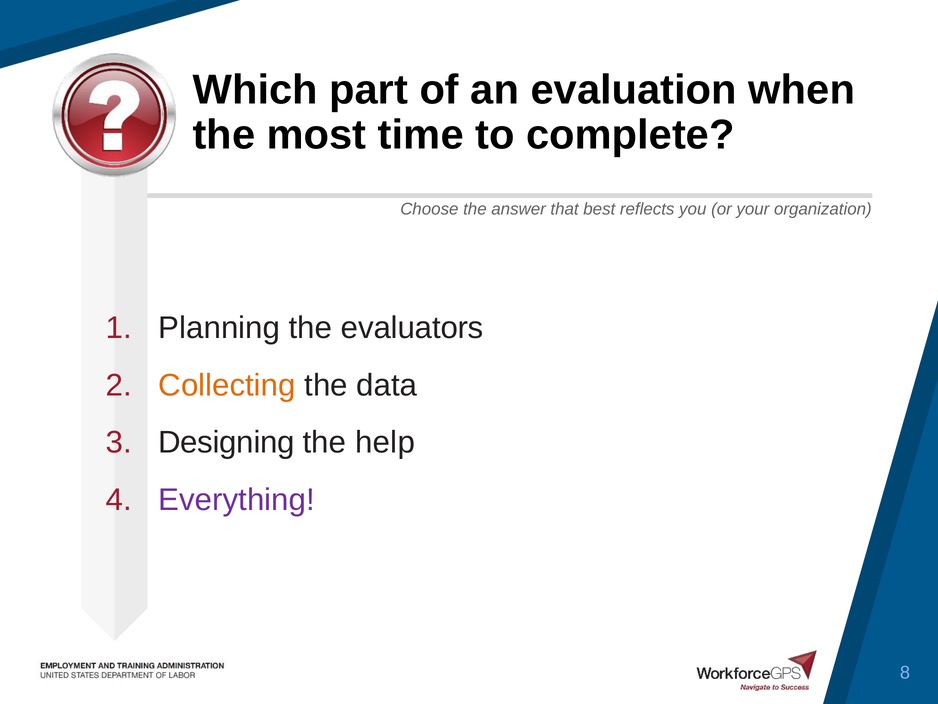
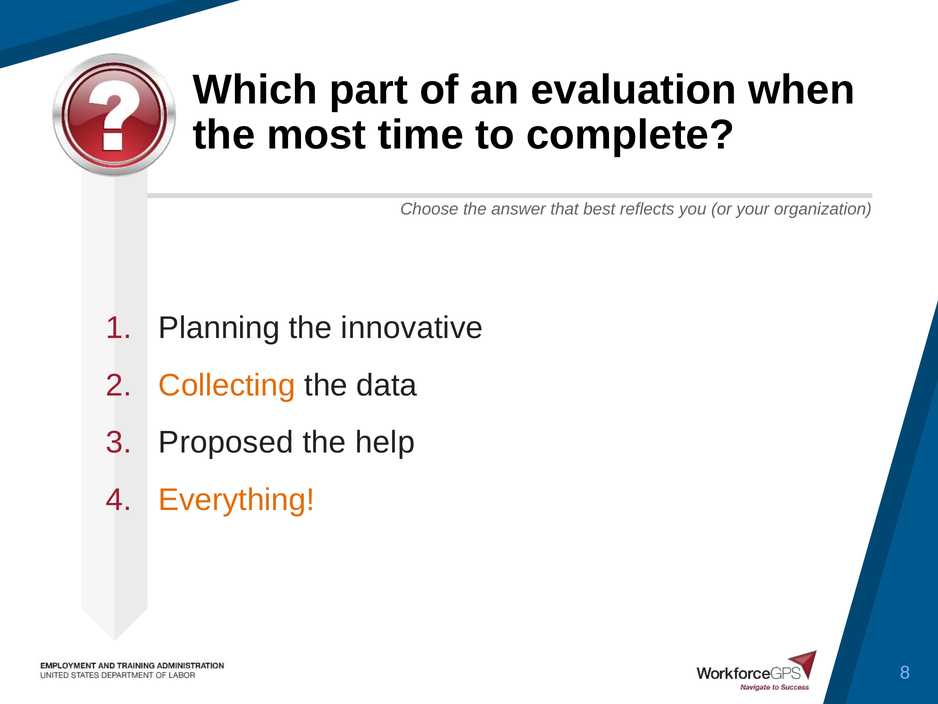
evaluators: evaluators -> innovative
Designing: Designing -> Proposed
Everything colour: purple -> orange
